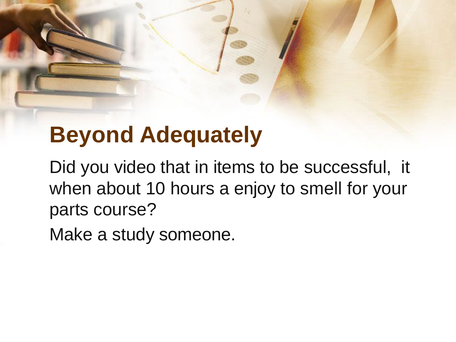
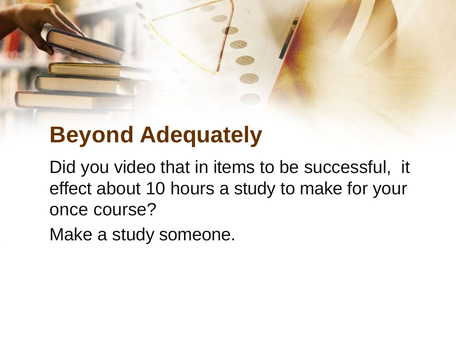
when: when -> effect
hours a enjoy: enjoy -> study
to smell: smell -> make
parts: parts -> once
